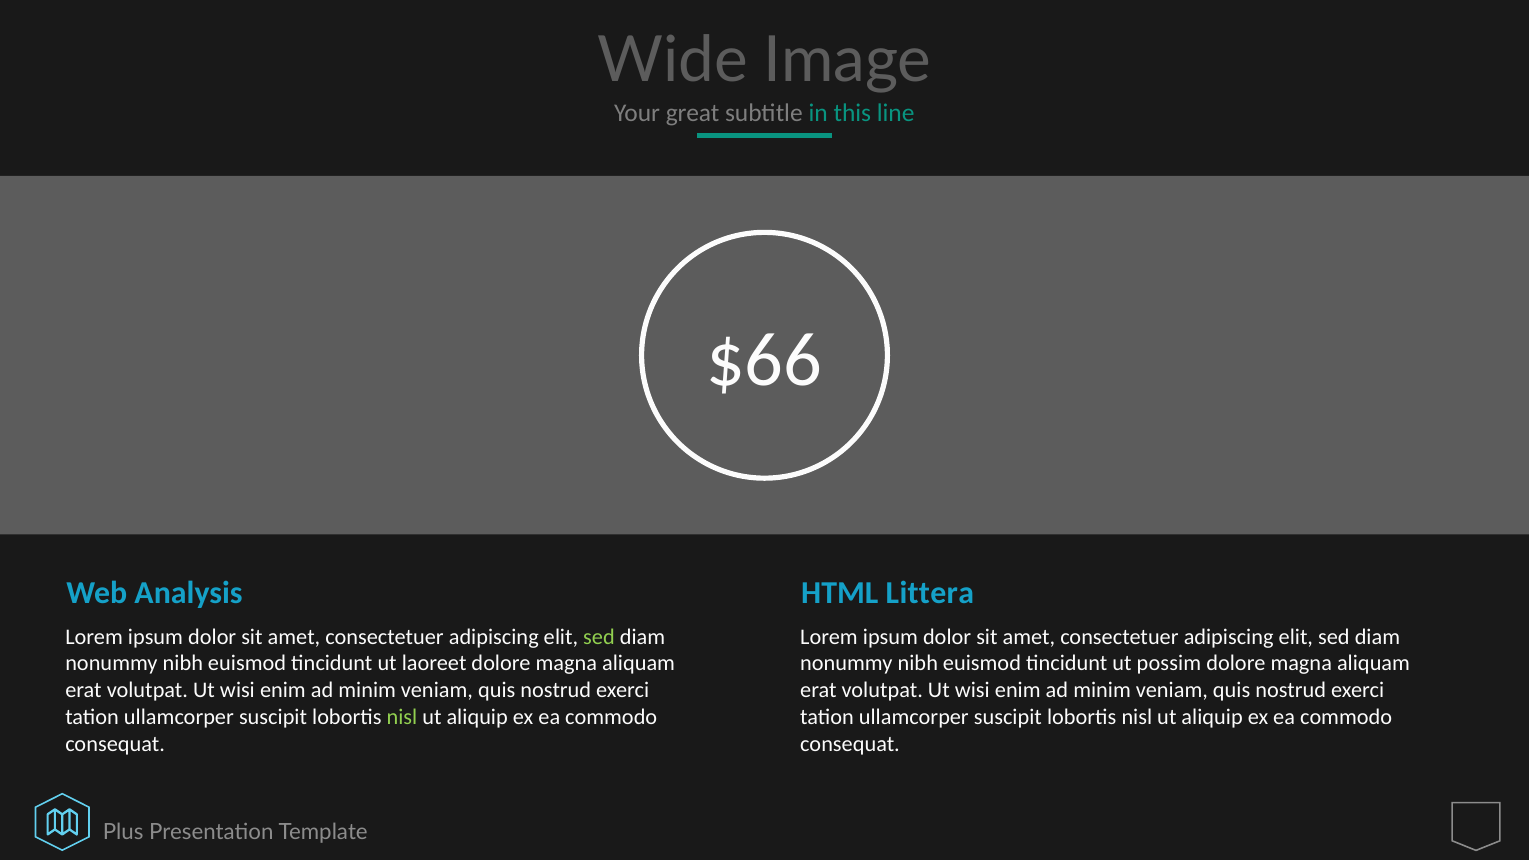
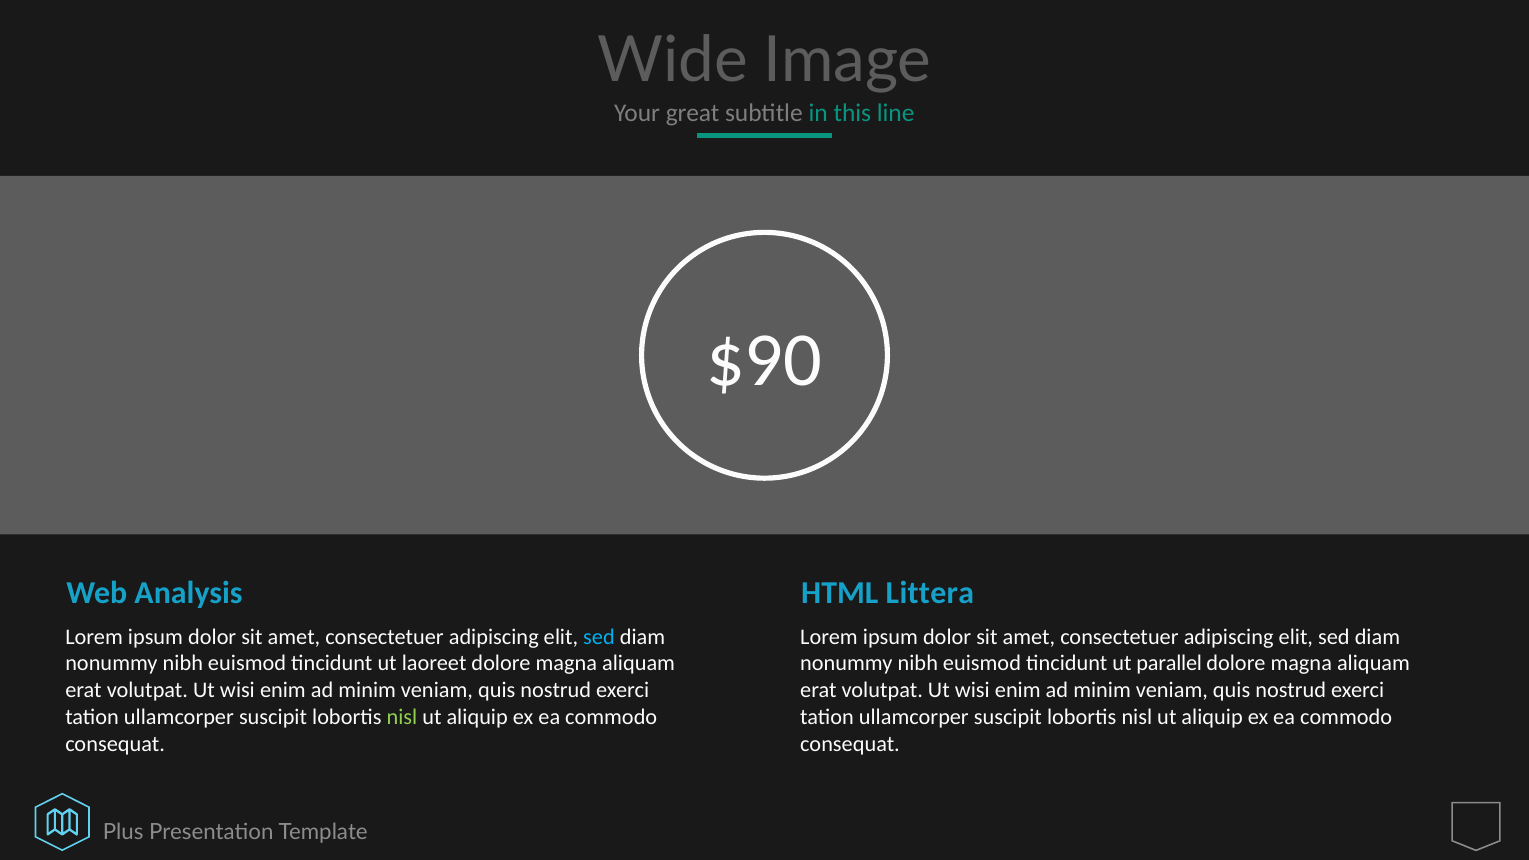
$66: $66 -> $90
sed at (599, 637) colour: light green -> light blue
possim: possim -> parallel
